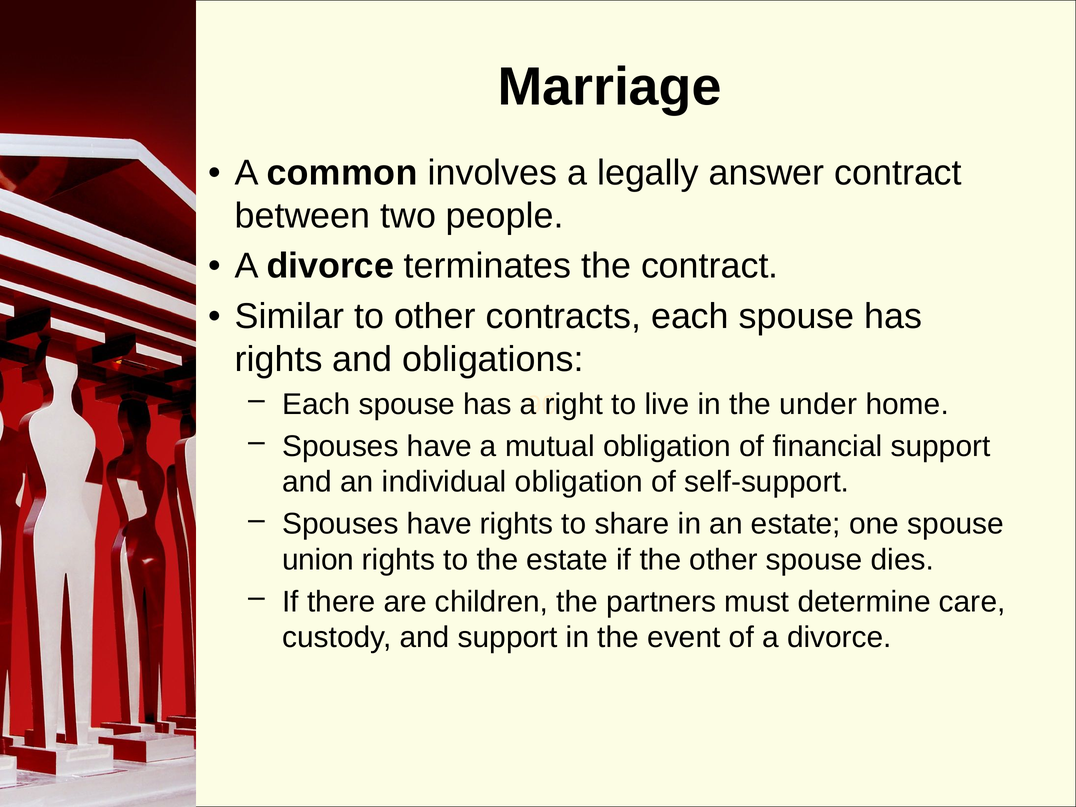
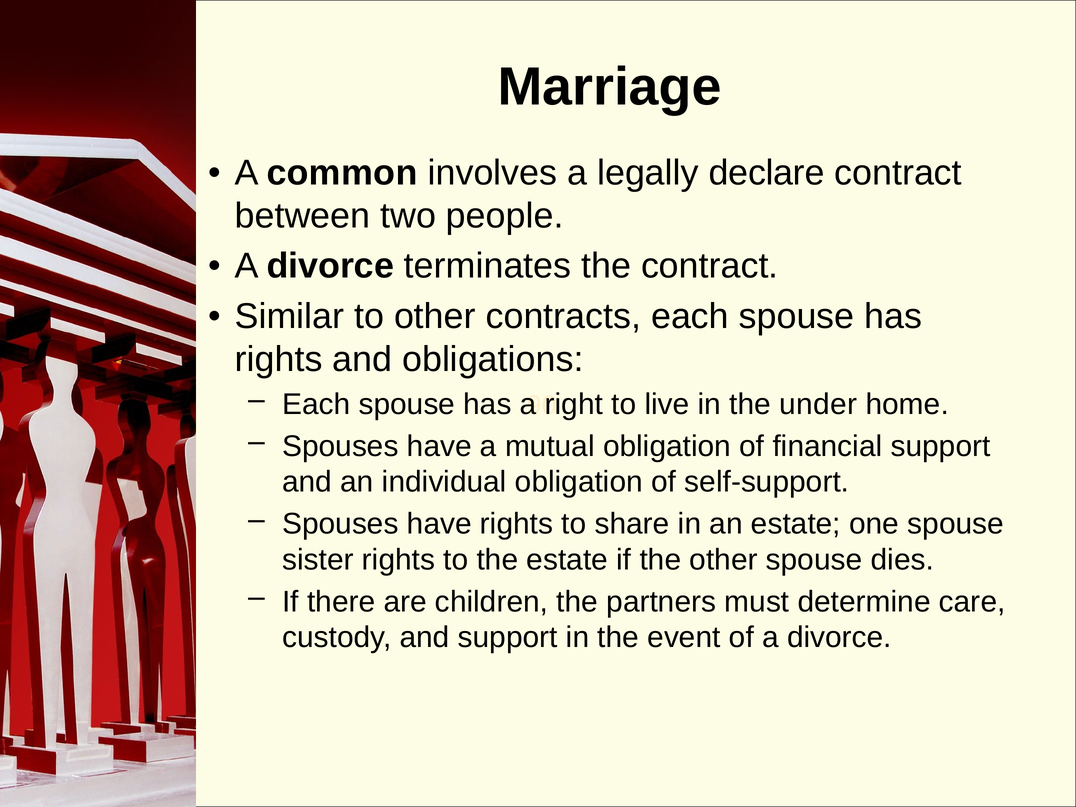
answer: answer -> declare
union: union -> sister
